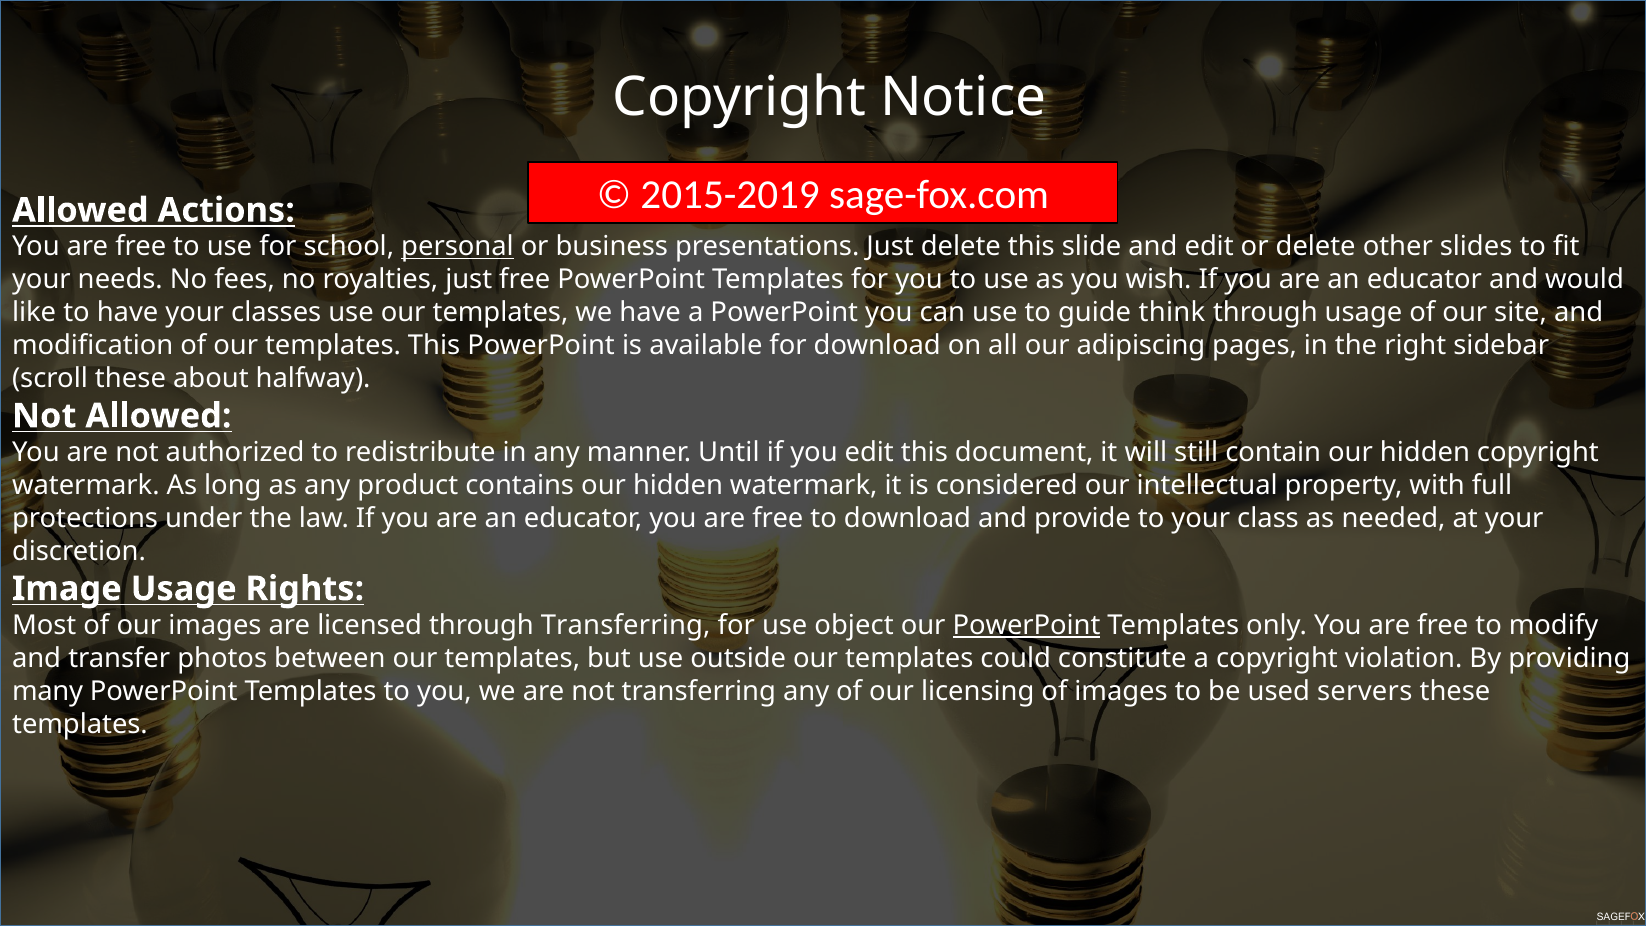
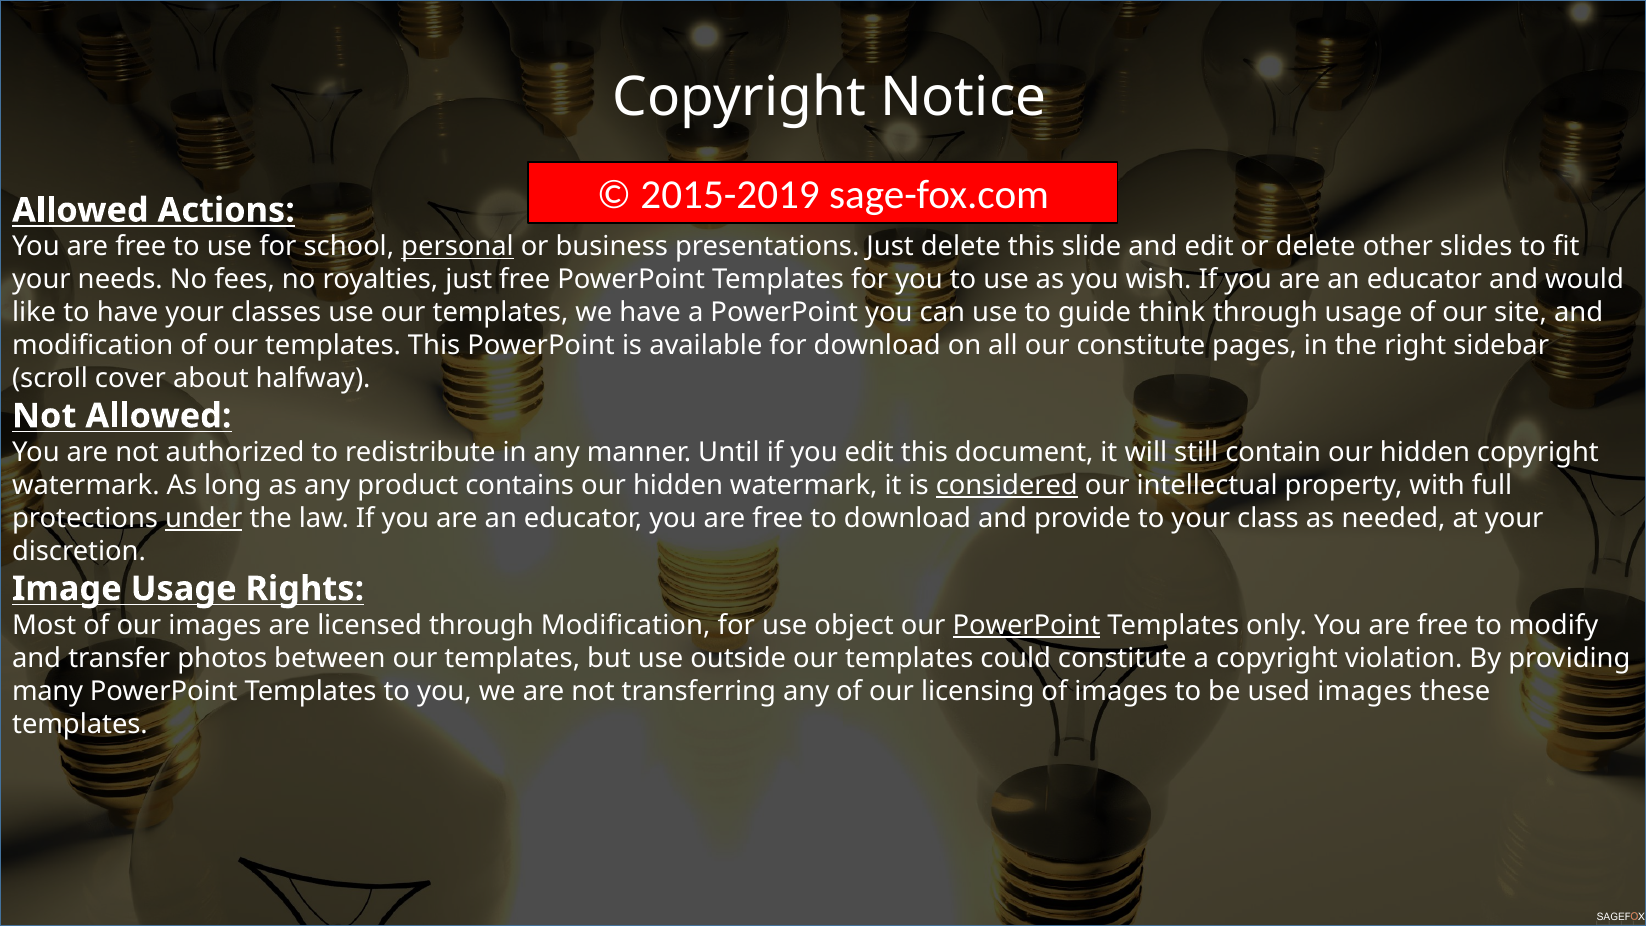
our adipiscing: adipiscing -> constitute
scroll these: these -> cover
considered underline: none -> present
under underline: none -> present
through Transferring: Transferring -> Modification
used servers: servers -> images
